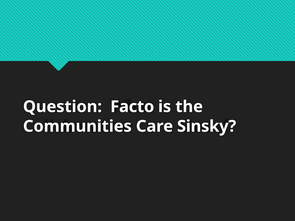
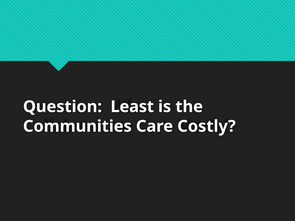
Facto: Facto -> Least
Sinsky: Sinsky -> Costly
